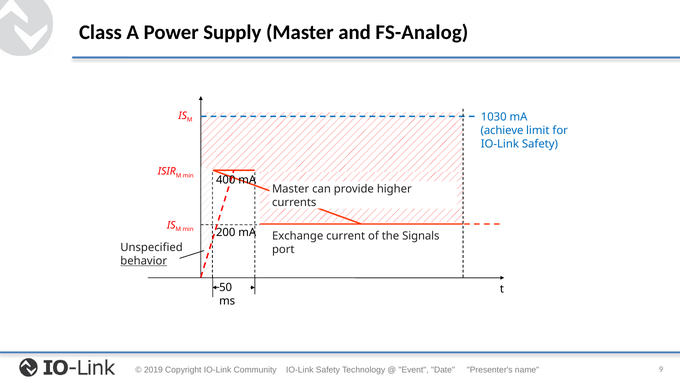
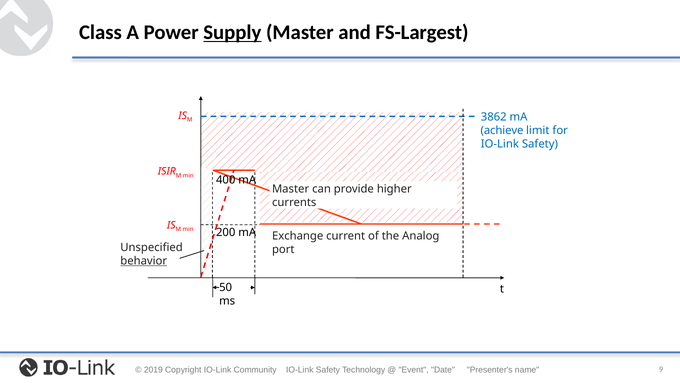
Supply underline: none -> present
FS-Analog: FS-Analog -> FS-Largest
1030: 1030 -> 3862
Signals: Signals -> Analog
